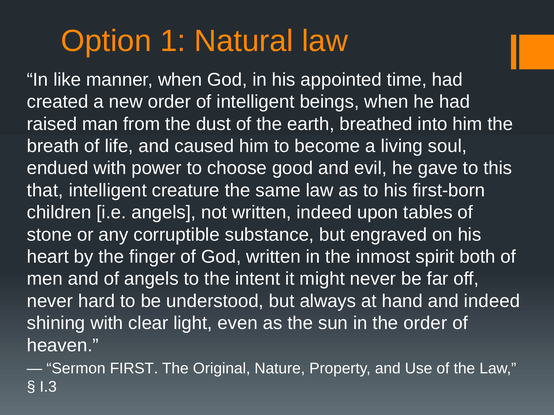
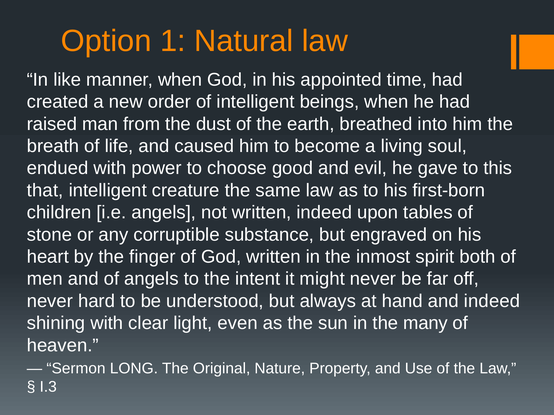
the order: order -> many
FIRST: FIRST -> LONG
